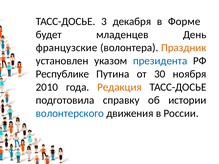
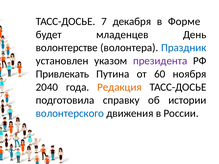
3: 3 -> 7
французские: французские -> волонтерстве
Праздник colour: orange -> blue
президента colour: blue -> purple
Республике: Республике -> Привлекать
30: 30 -> 60
2010: 2010 -> 2040
